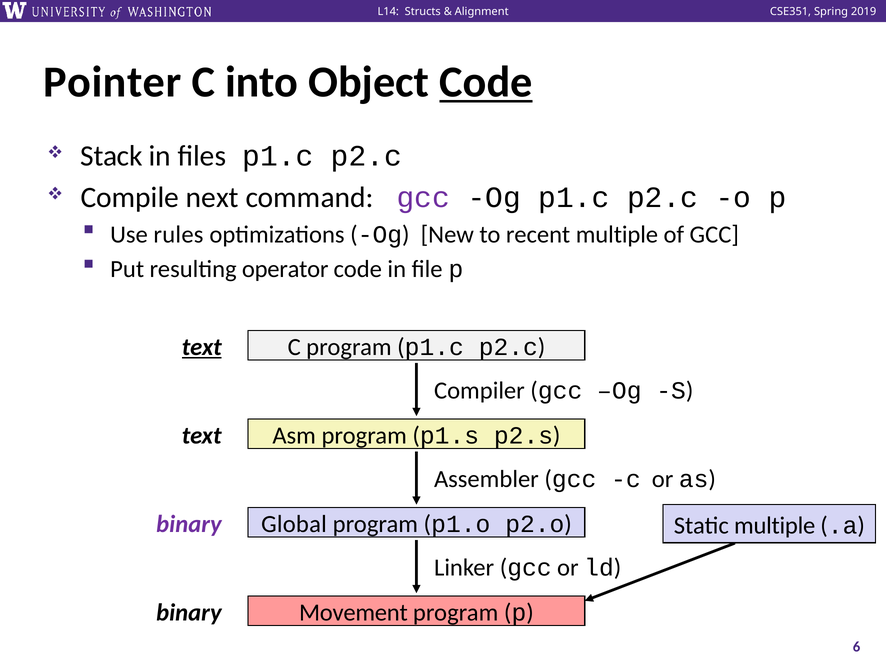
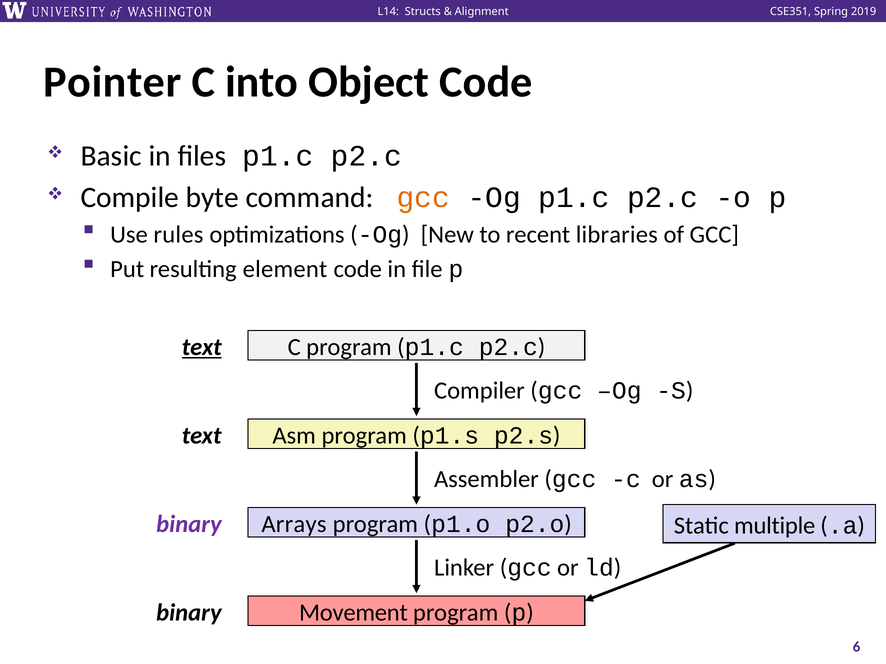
Code at (486, 82) underline: present -> none
Stack: Stack -> Basic
next: next -> byte
gcc at (423, 198) colour: purple -> orange
recent multiple: multiple -> libraries
operator: operator -> element
Global: Global -> Arrays
